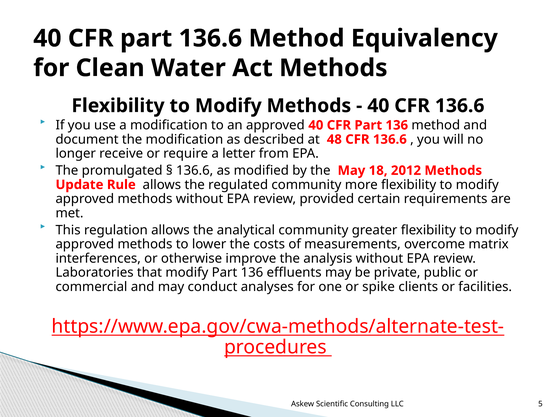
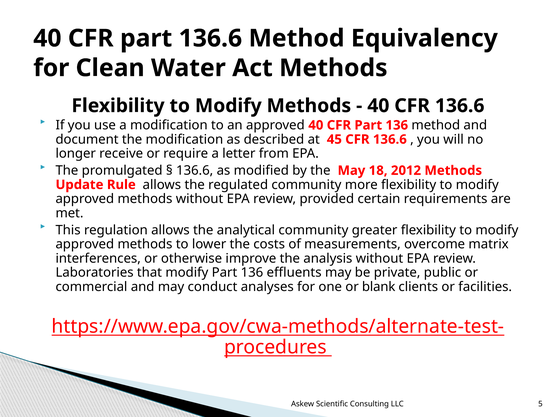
48: 48 -> 45
spike: spike -> blank
